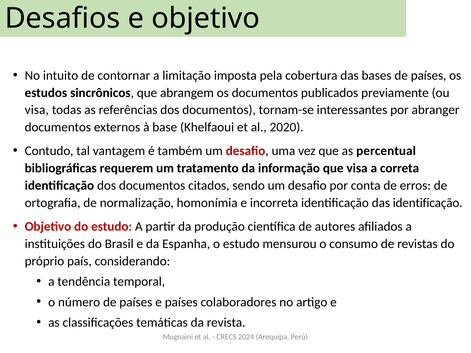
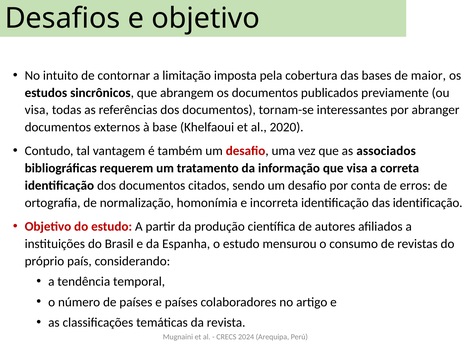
bases de países: países -> maior
percentual: percentual -> associados
